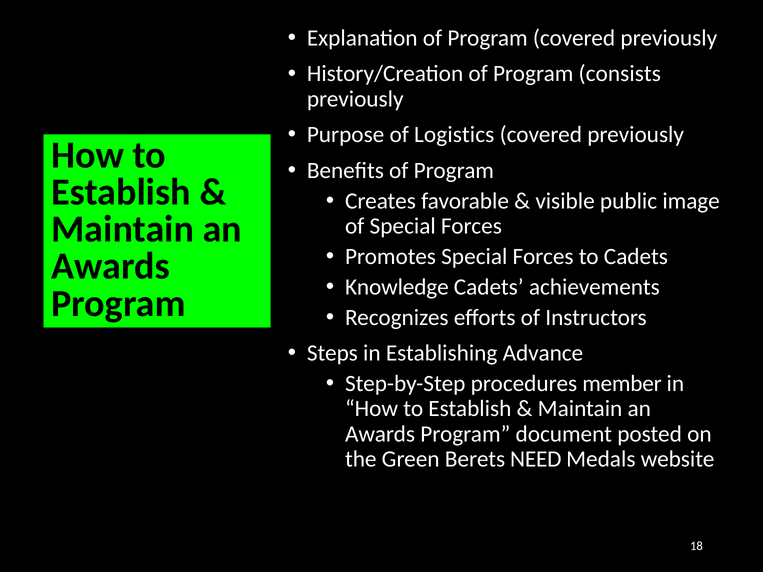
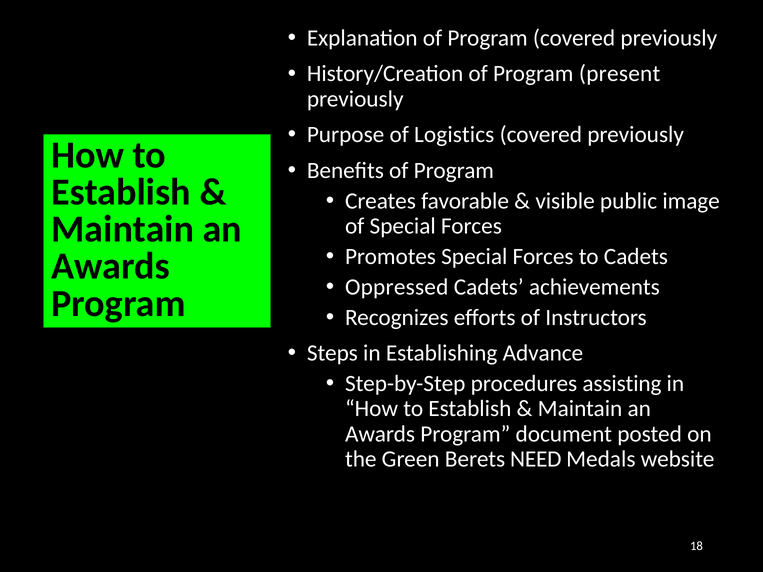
consists: consists -> present
Knowledge: Knowledge -> Oppressed
member: member -> assisting
